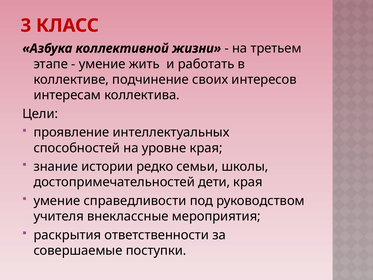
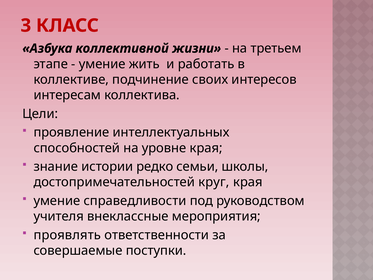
дети: дети -> круг
раскрытия: раскрытия -> проявлять
